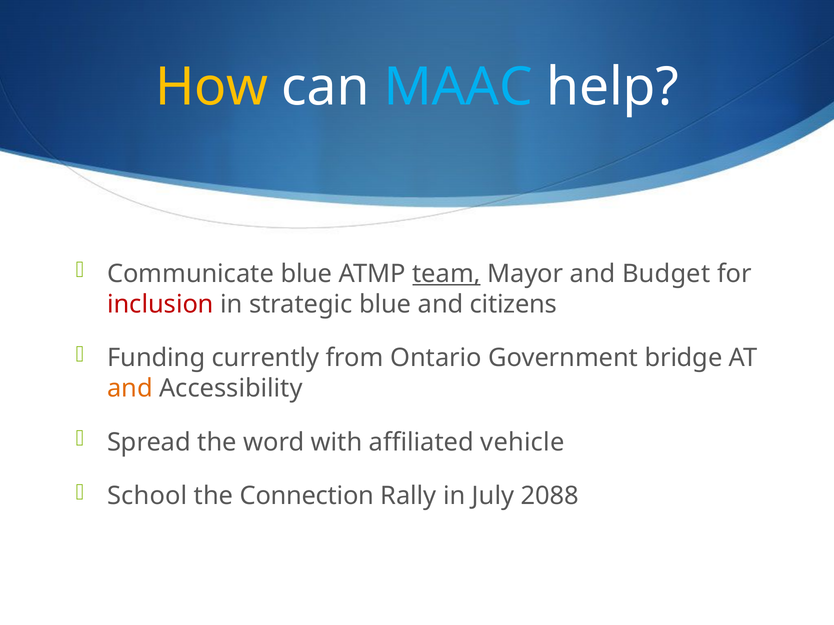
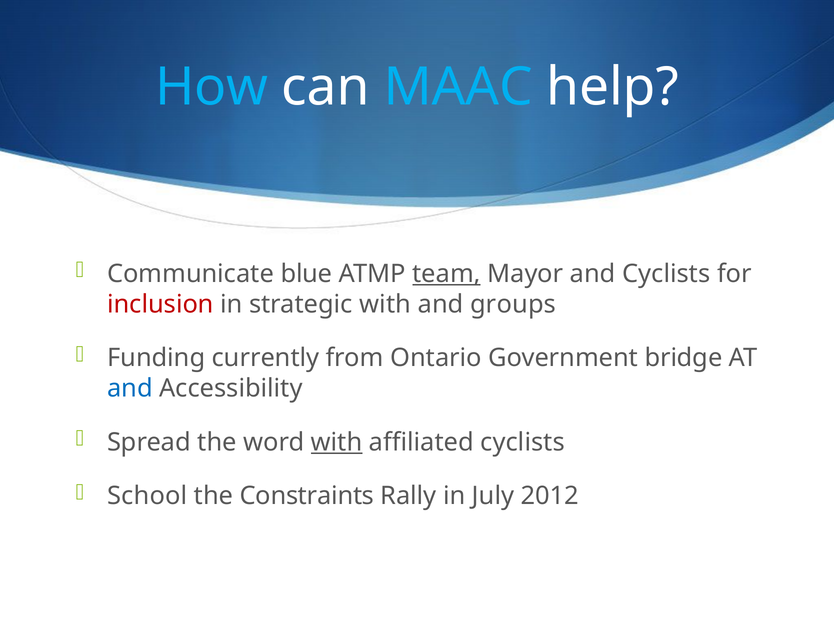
How colour: yellow -> light blue
and Budget: Budget -> Cyclists
strategic blue: blue -> with
citizens: citizens -> groups
and at (130, 389) colour: orange -> blue
with at (337, 443) underline: none -> present
affiliated vehicle: vehicle -> cyclists
Connection: Connection -> Constraints
2088: 2088 -> 2012
